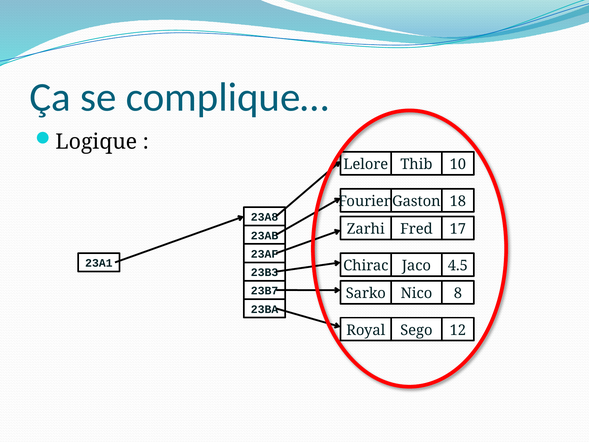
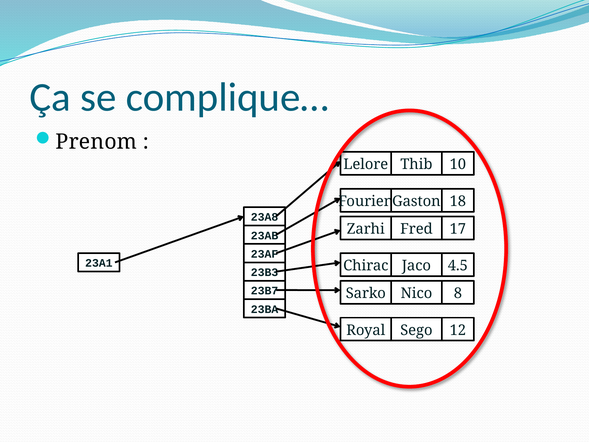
Logique: Logique -> Prenom
